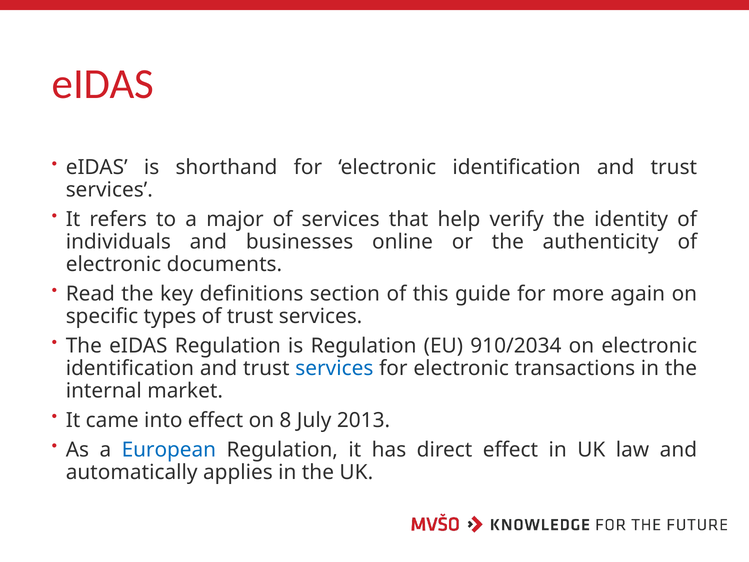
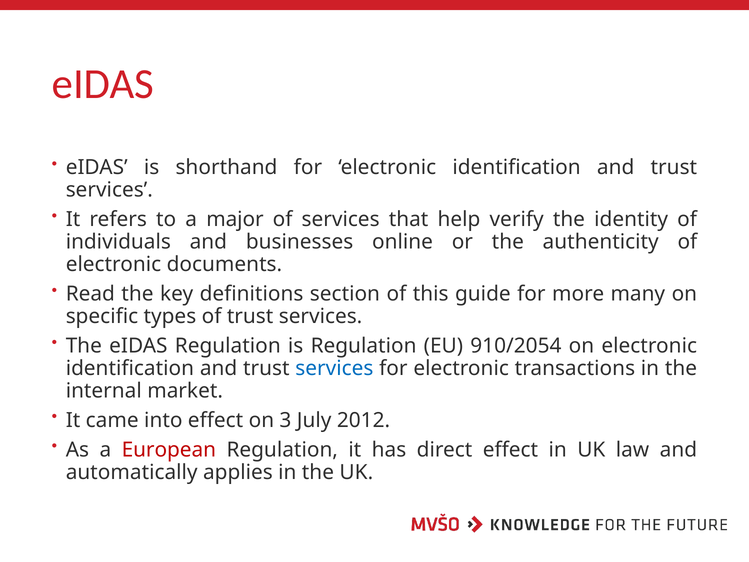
again: again -> many
910/2034: 910/2034 -> 910/2054
8: 8 -> 3
2013: 2013 -> 2012
European colour: blue -> red
